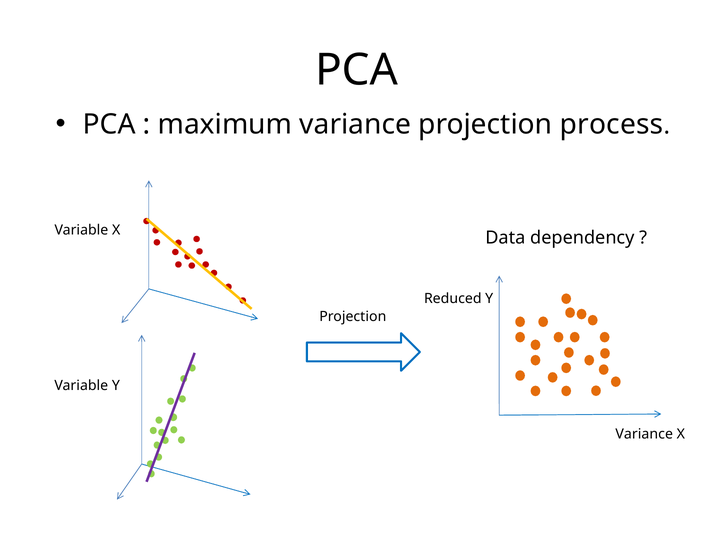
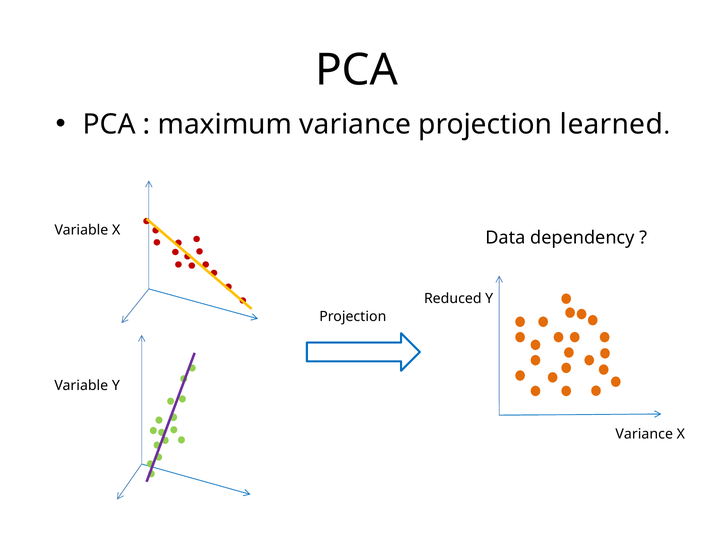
process: process -> learned
